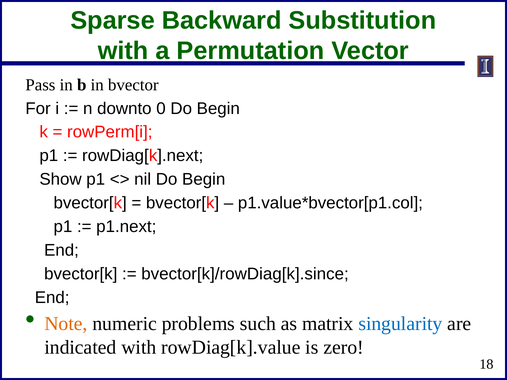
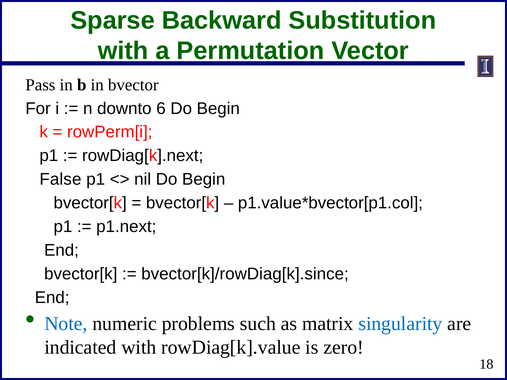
0: 0 -> 6
Show: Show -> False
Note colour: orange -> blue
